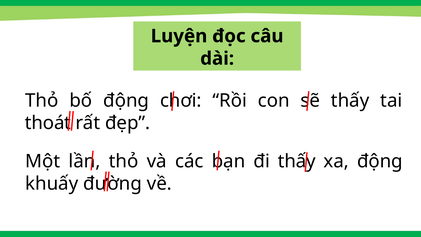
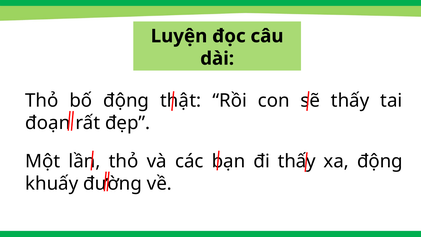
chơi: chơi -> thật
thoát: thoát -> đoạn
